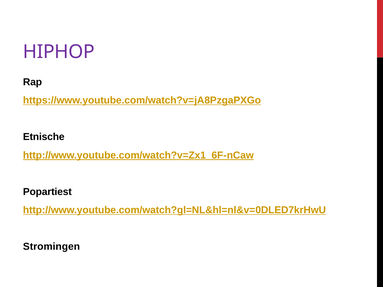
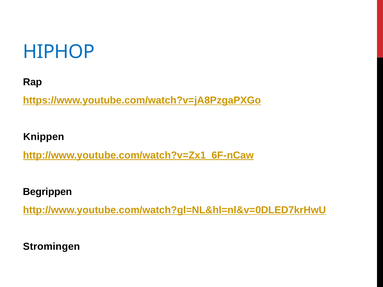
HIPHOP colour: purple -> blue
Etnische: Etnische -> Knippen
Popartiest: Popartiest -> Begrippen
